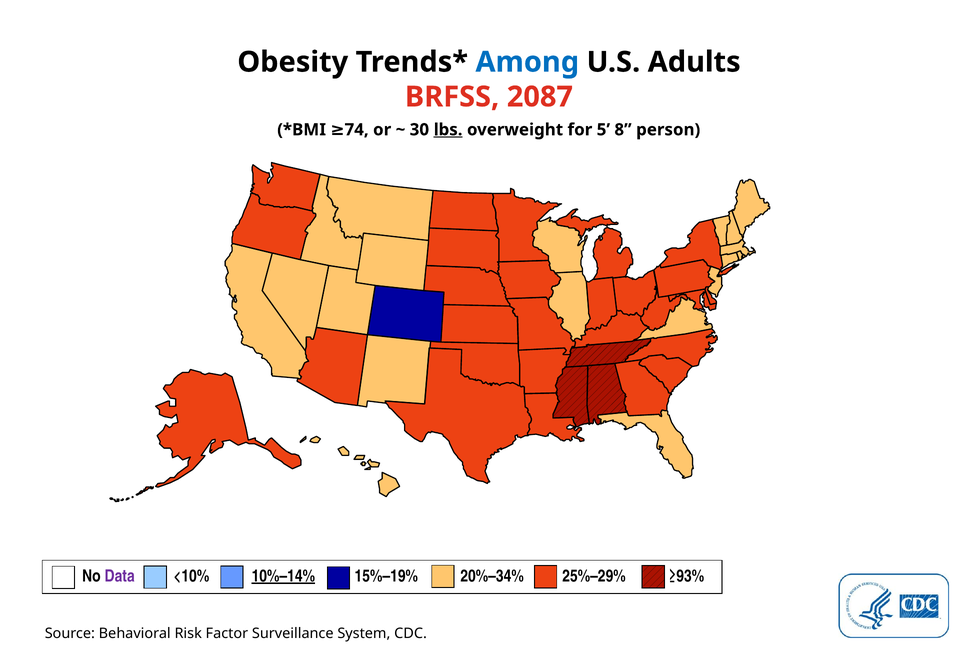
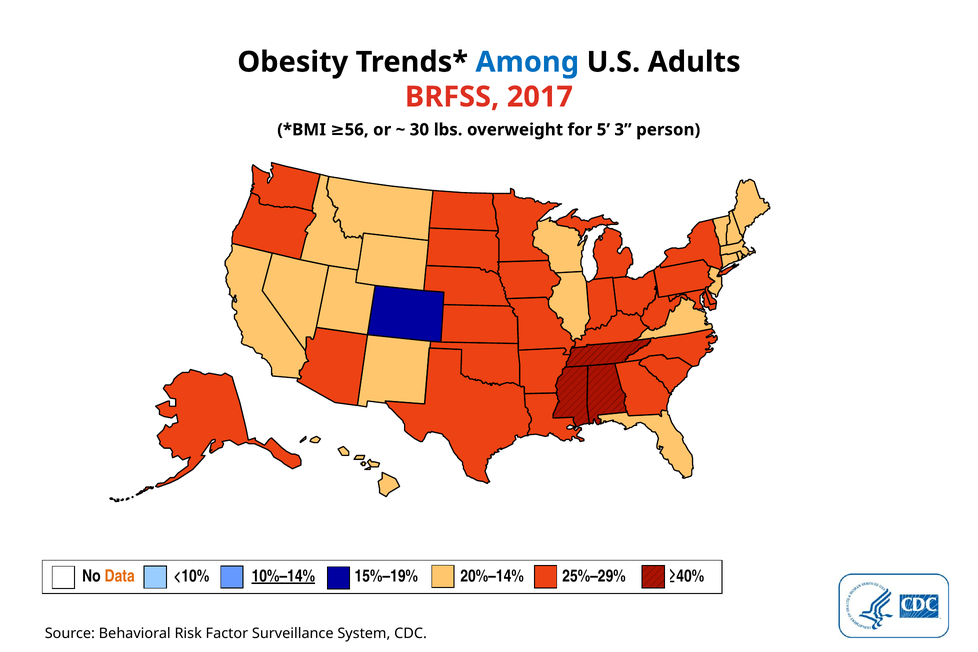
2087: 2087 -> 2017
74: 74 -> 56
lbs underline: present -> none
8: 8 -> 3
Data colour: purple -> orange
20%–34%: 20%–34% -> 20%–14%
≥93%: ≥93% -> ≥40%
